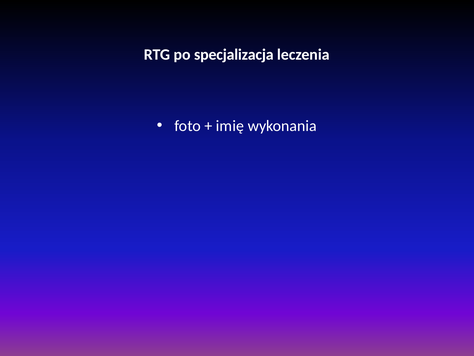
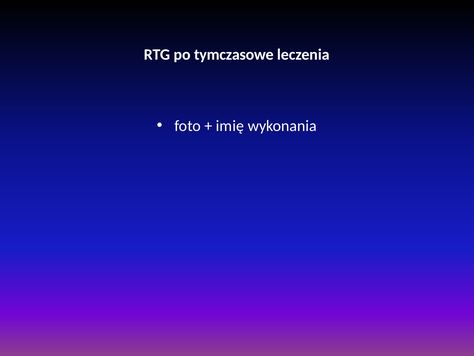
specjalizacja: specjalizacja -> tymczasowe
